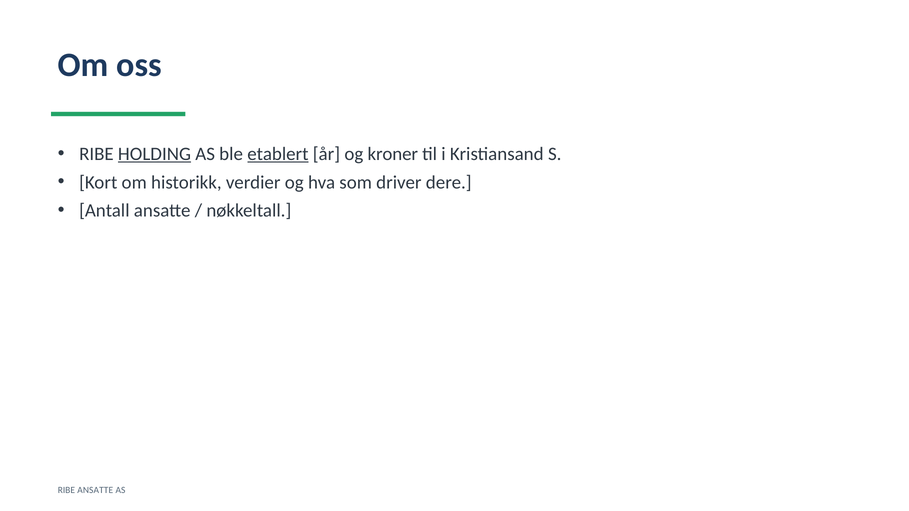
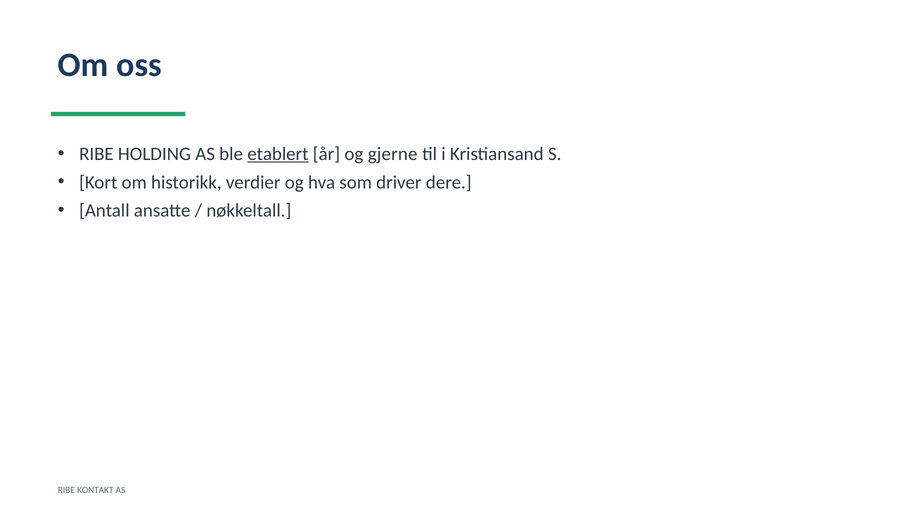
HOLDING underline: present -> none
kroner: kroner -> gjerne
RIBE ANSATTE: ANSATTE -> KONTAKT
